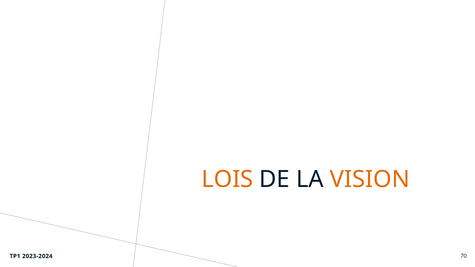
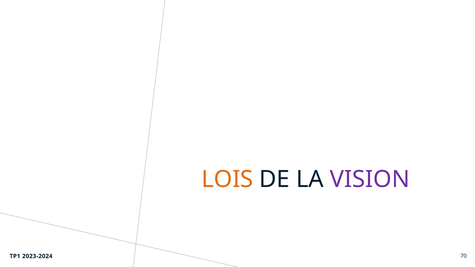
VISION colour: orange -> purple
